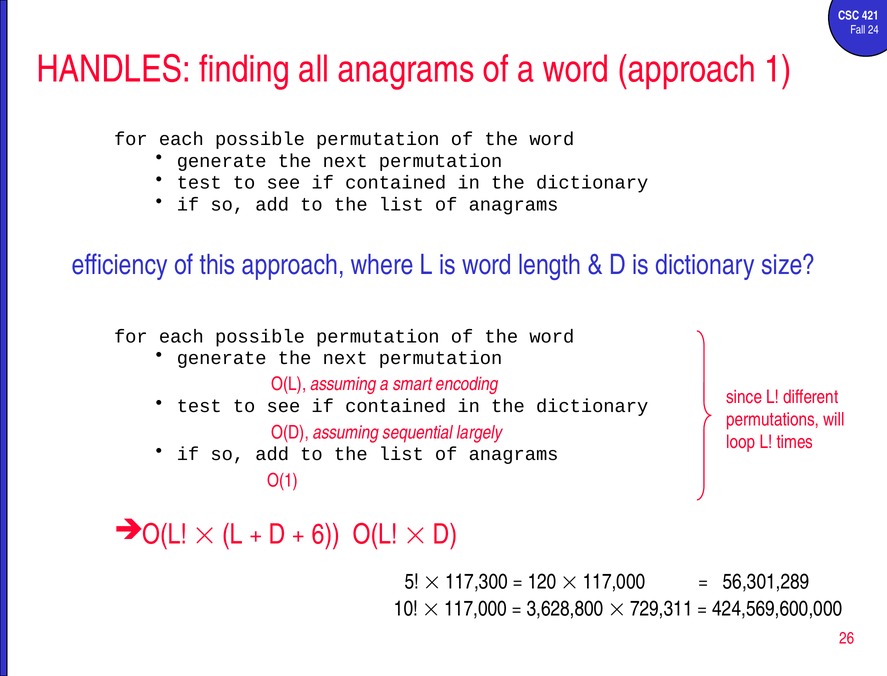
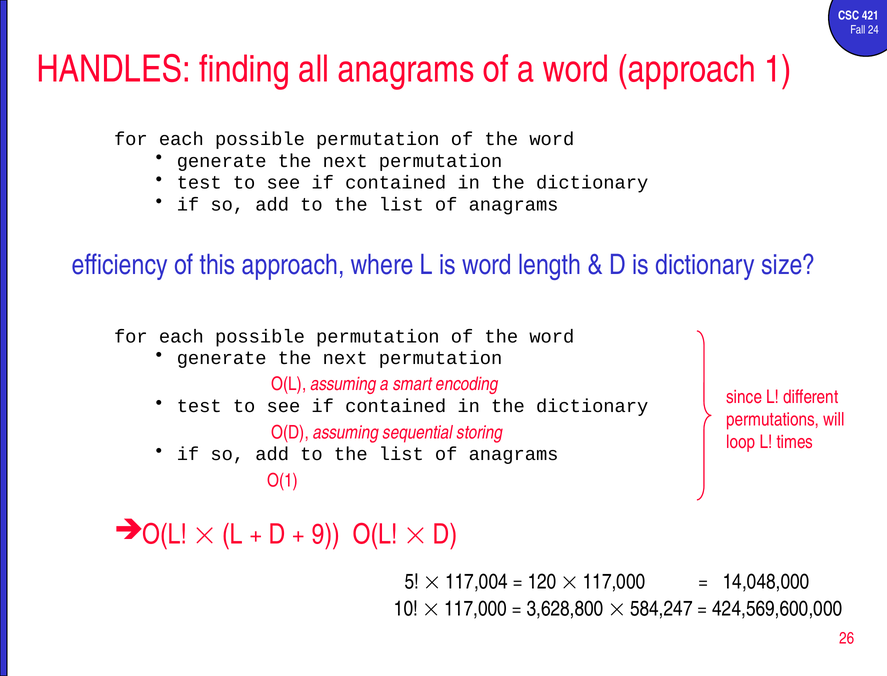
largely: largely -> storing
6: 6 -> 9
117,300: 117,300 -> 117,004
56,301,289: 56,301,289 -> 14,048,000
729,311: 729,311 -> 584,247
